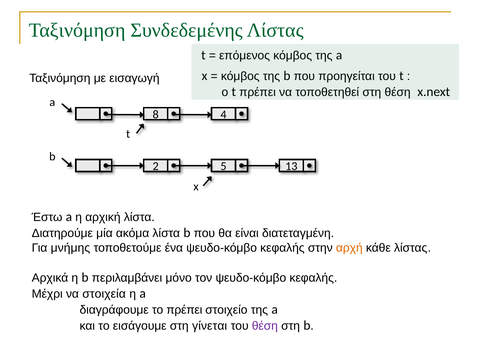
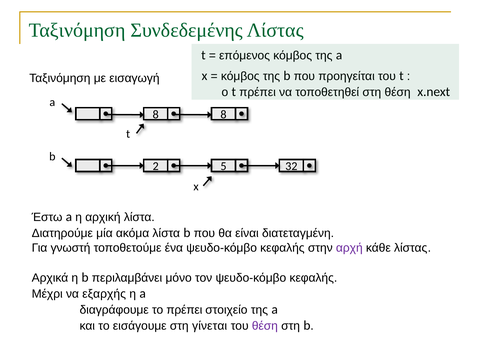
8 4: 4 -> 8
13: 13 -> 32
μνήμης: μνήμης -> γνωστή
αρχή colour: orange -> purple
στοιχεία: στοιχεία -> εξαρχής
